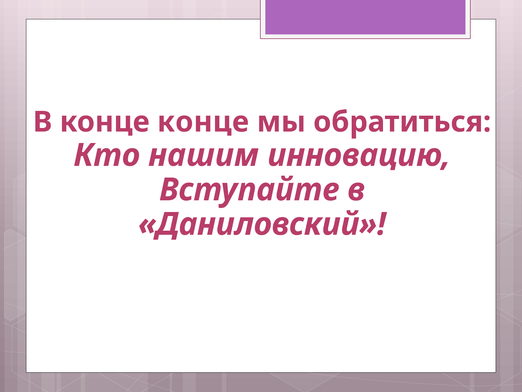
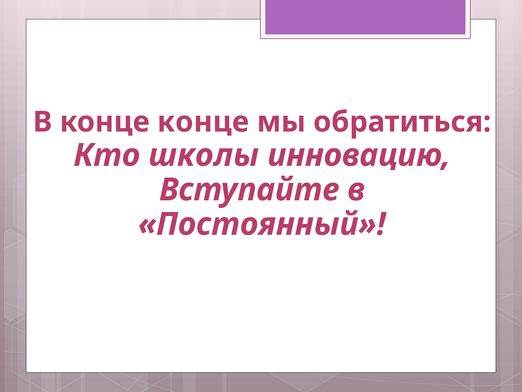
нашим: нашим -> школы
Даниловский: Даниловский -> Постоянный
